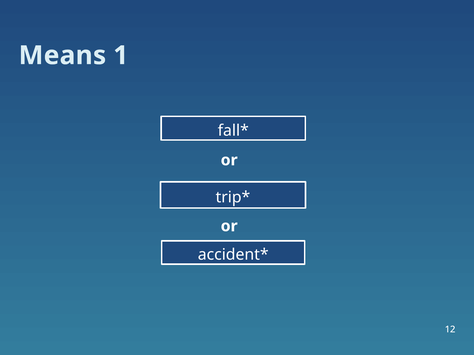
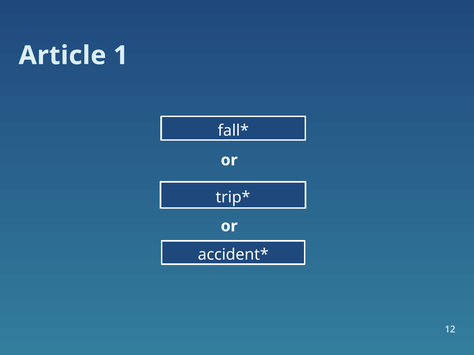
Means: Means -> Article
